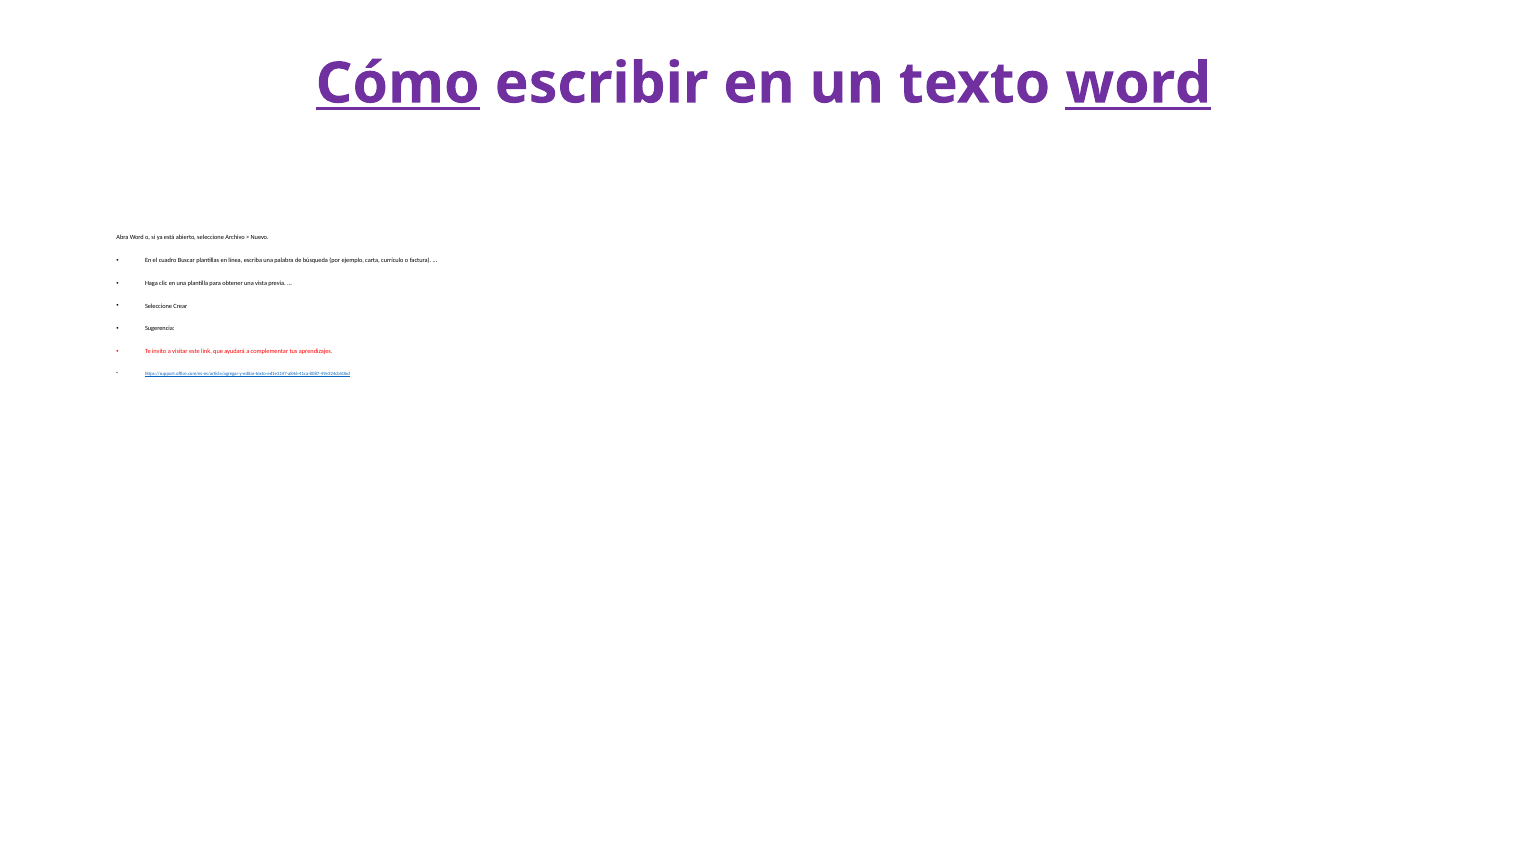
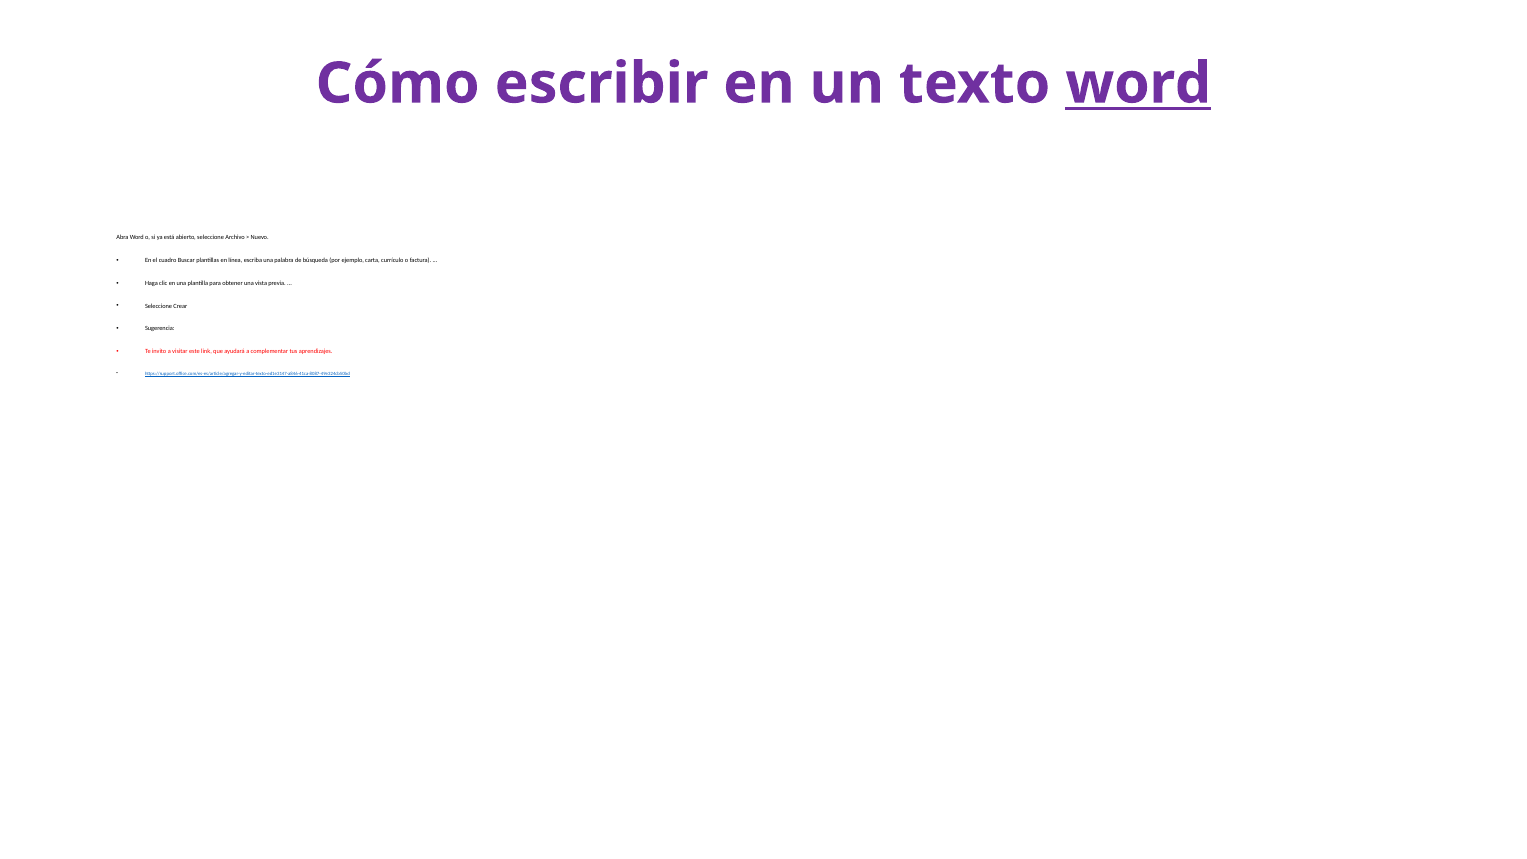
Cómo underline: present -> none
